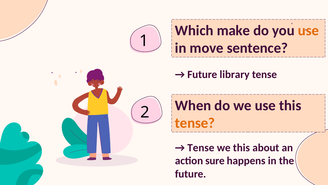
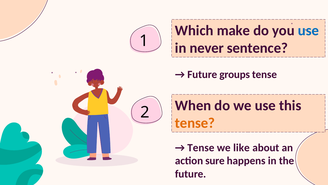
use at (308, 30) colour: orange -> blue
move: move -> never
library: library -> groups
we this: this -> like
